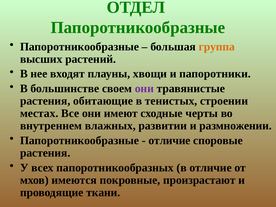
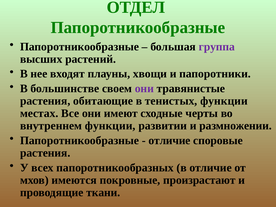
группа colour: orange -> purple
тенистых строении: строении -> функции
внутреннем влажных: влажных -> функции
